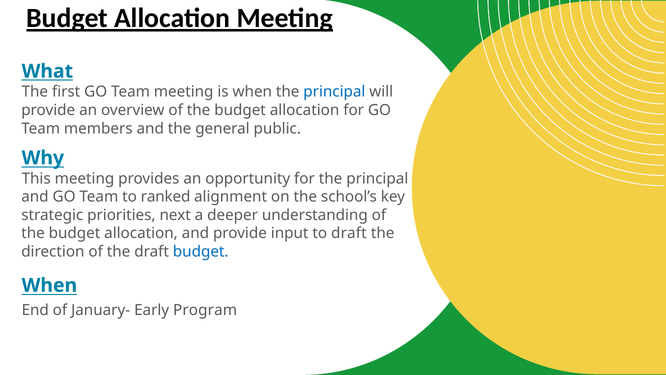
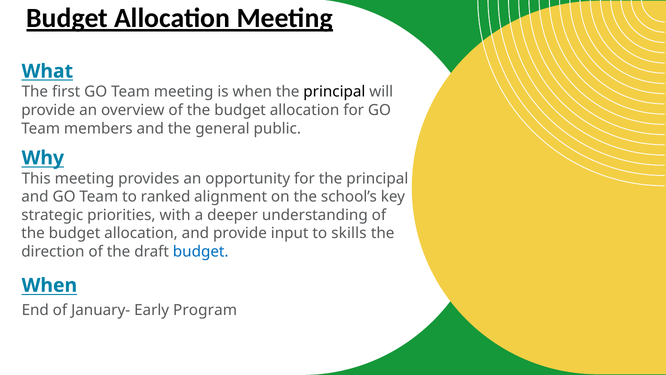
principal at (334, 92) colour: blue -> black
next: next -> with
to draft: draft -> skills
